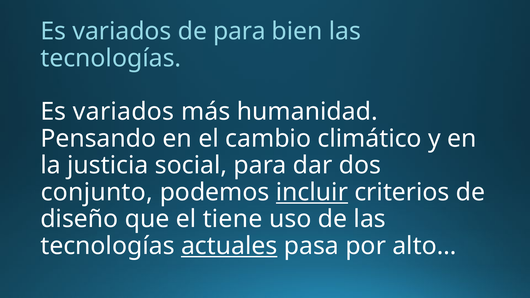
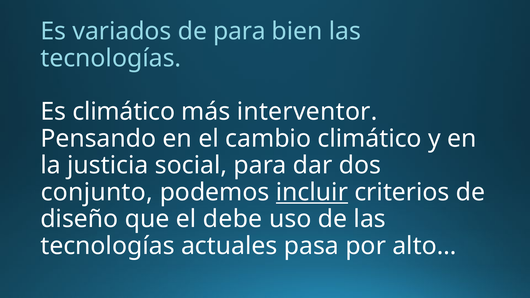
variados at (124, 112): variados -> climático
humanidad: humanidad -> interventor
tiene: tiene -> debe
actuales underline: present -> none
